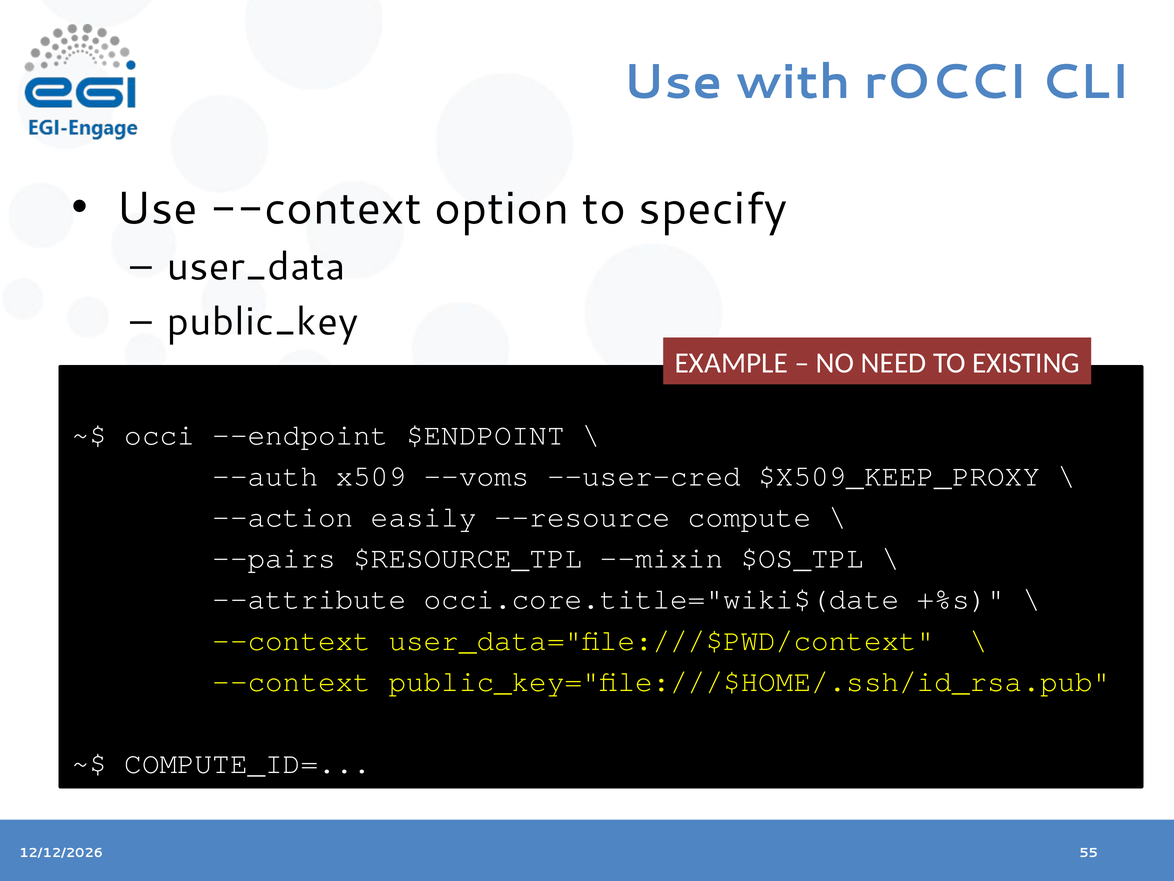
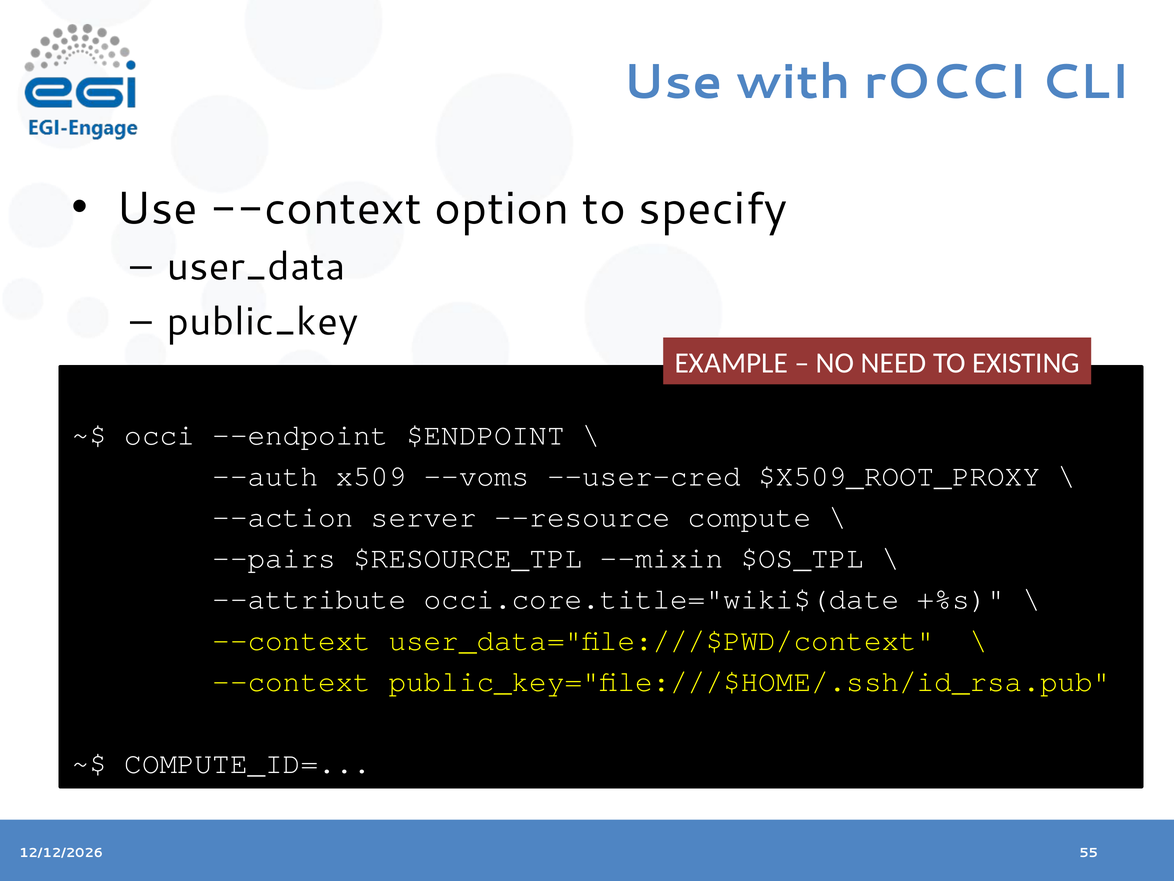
$X509_KEEP_PROXY: $X509_KEEP_PROXY -> $X509_ROOT_PROXY
easily: easily -> server
